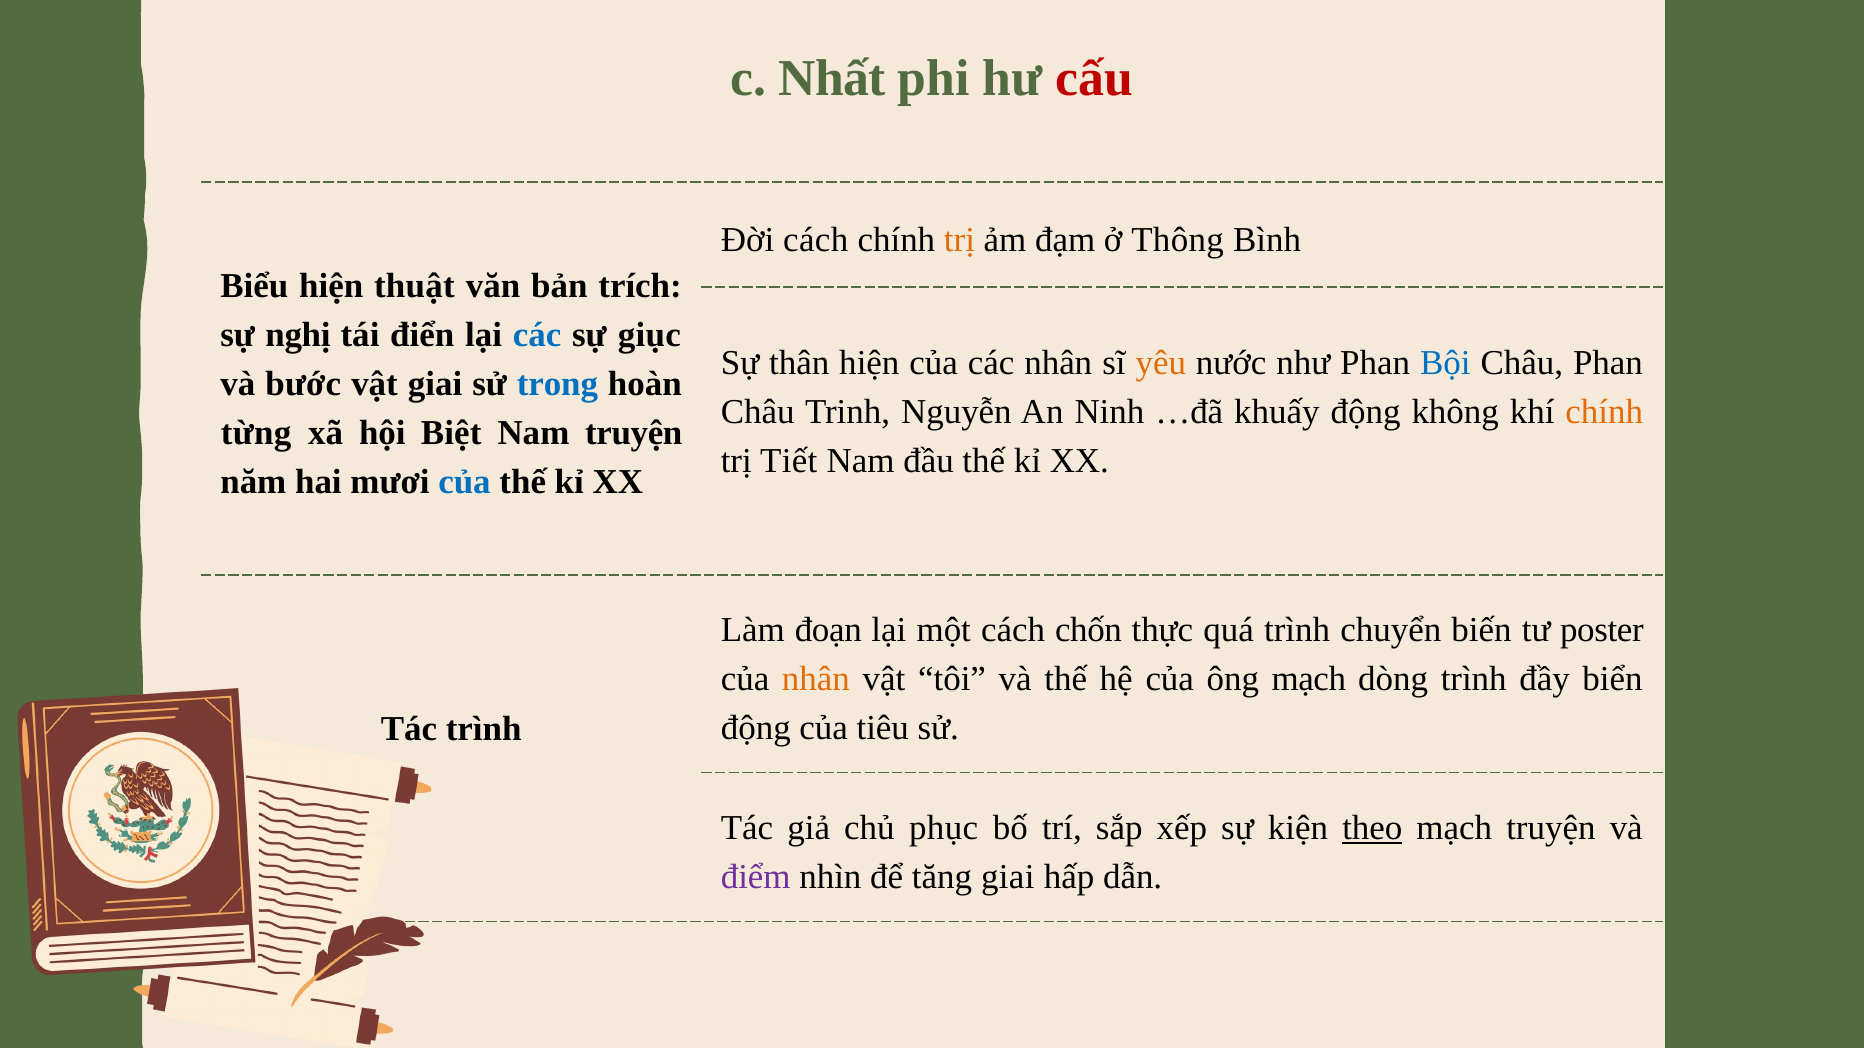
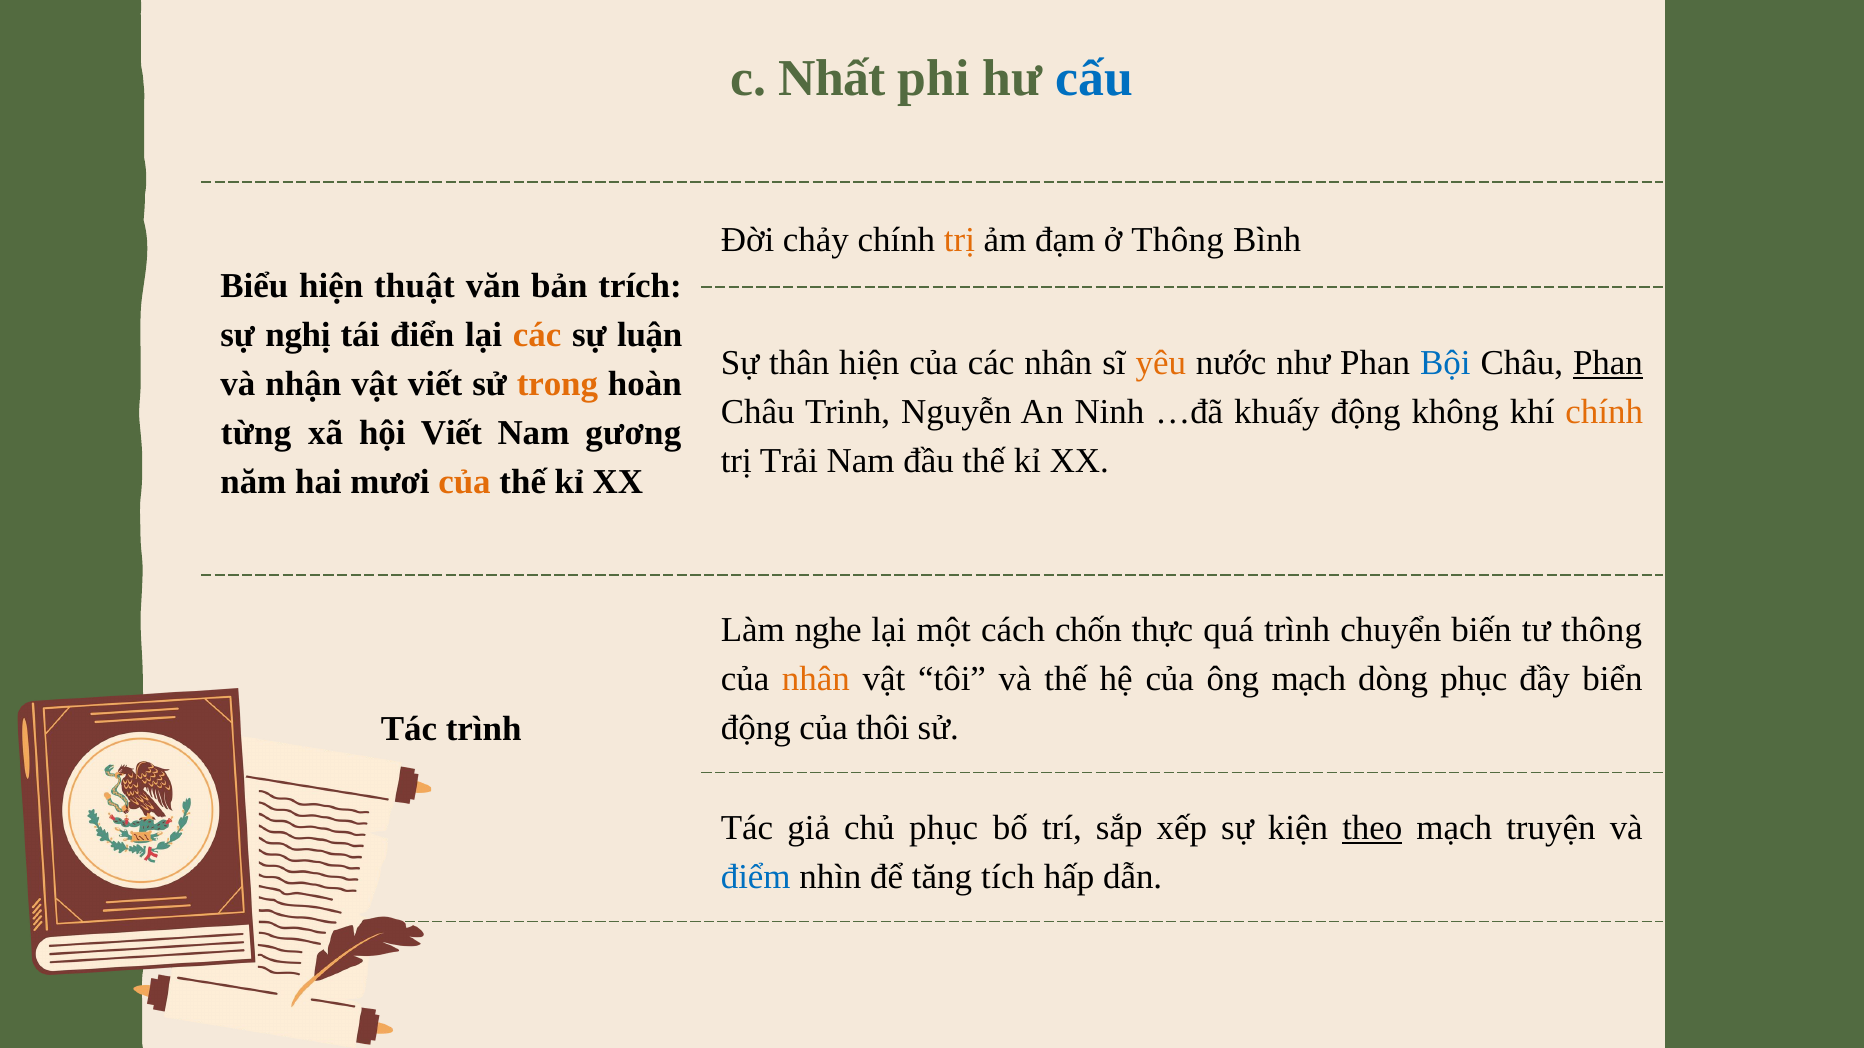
cấu colour: red -> blue
Đời cách: cách -> chảy
các at (537, 335) colour: blue -> orange
giục: giục -> luận
Phan at (1608, 363) underline: none -> present
bước: bước -> nhận
vật giai: giai -> viết
trong colour: blue -> orange
hội Biệt: Biệt -> Viết
Nam truyện: truyện -> gương
Tiết: Tiết -> Trải
của at (465, 482) colour: blue -> orange
đoạn: đoạn -> nghe
tư poster: poster -> thông
dòng trình: trình -> phục
tiêu: tiêu -> thôi
điểm colour: purple -> blue
tăng giai: giai -> tích
